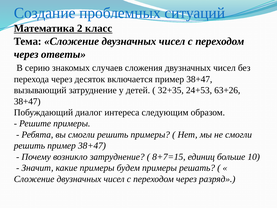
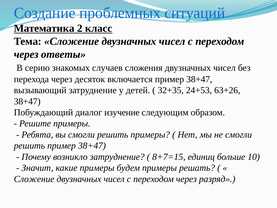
интереса: интереса -> изучение
